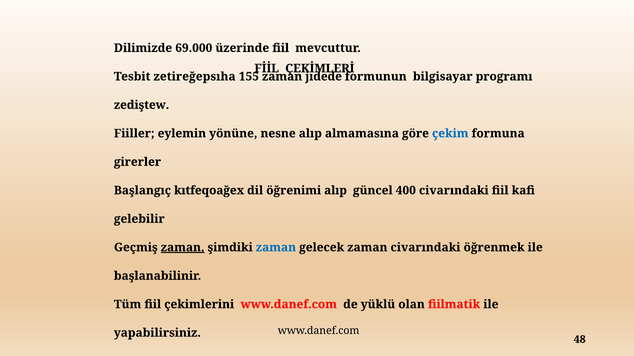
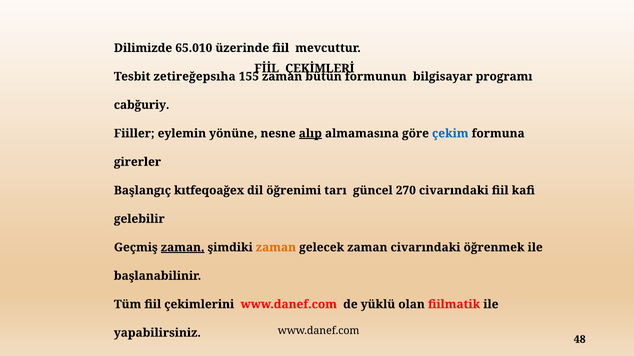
69.000: 69.000 -> 65.010
jıdede: jıdede -> bütün
zediştew: zediştew -> cabğuriy
alıp at (310, 134) underline: none -> present
öğrenimi alıp: alıp -> tarı
400: 400 -> 270
zaman at (276, 248) colour: blue -> orange
